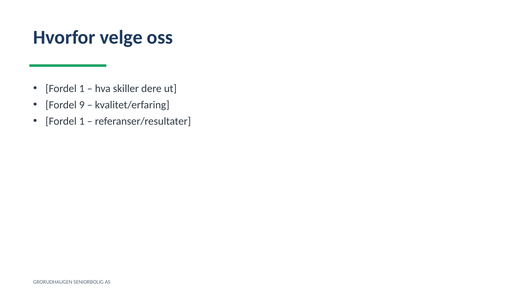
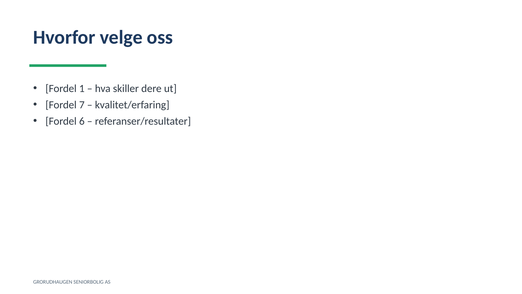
9: 9 -> 7
1 at (82, 121): 1 -> 6
